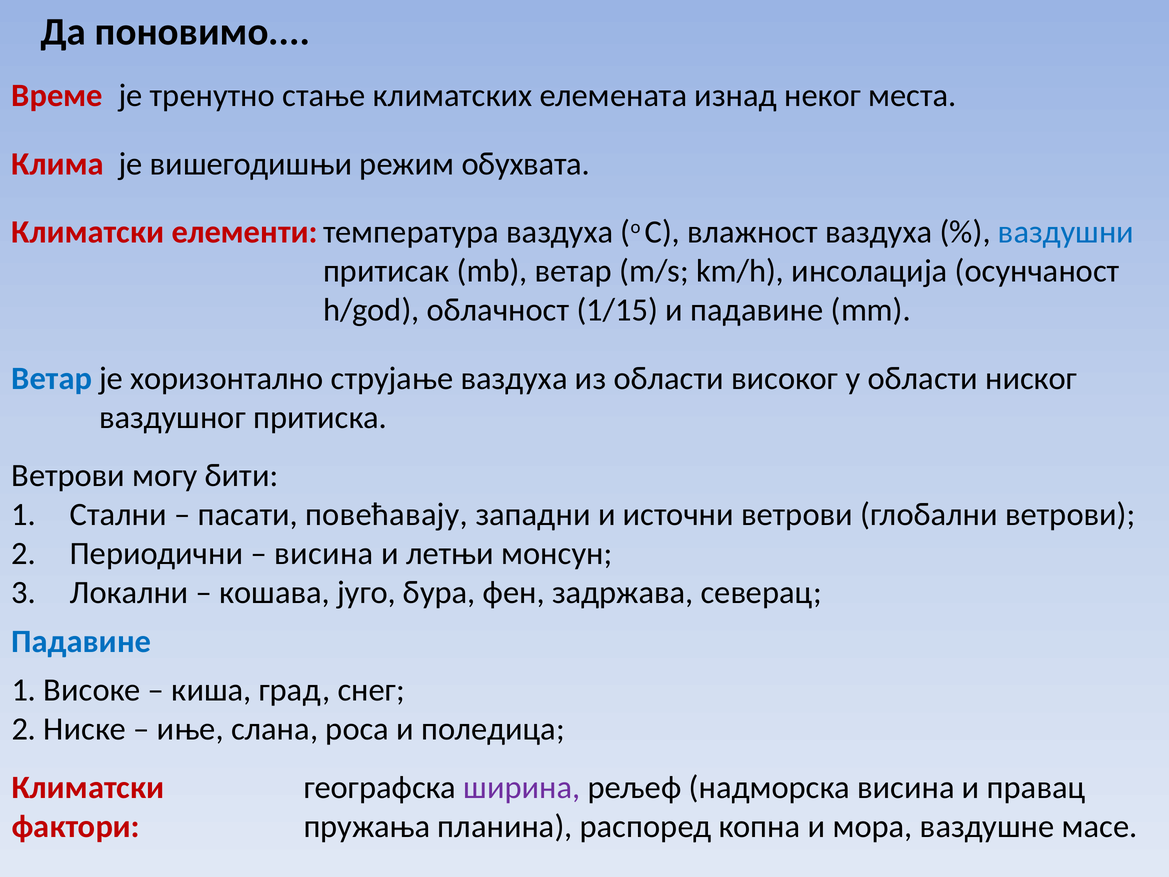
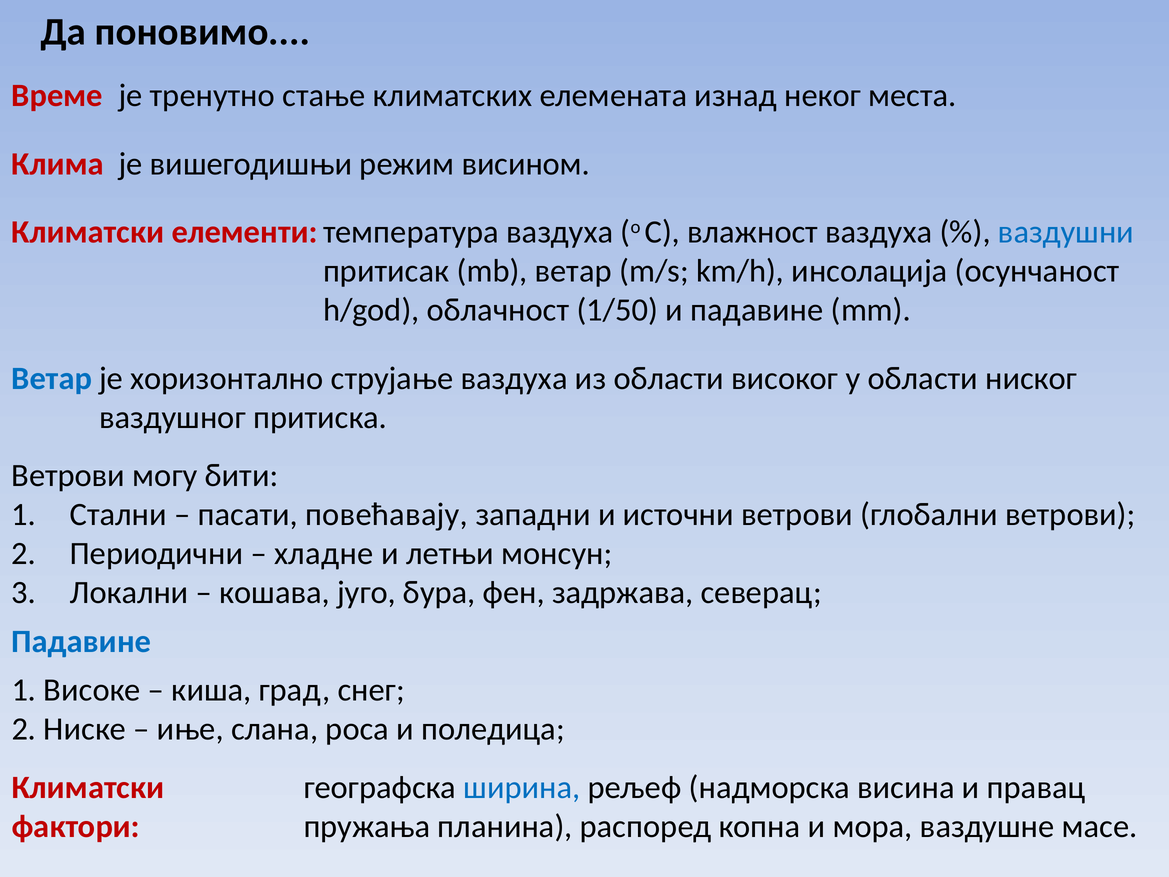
обухвата: обухвата -> висином
1/15: 1/15 -> 1/50
висина at (324, 554): висина -> хладне
ширина colour: purple -> blue
